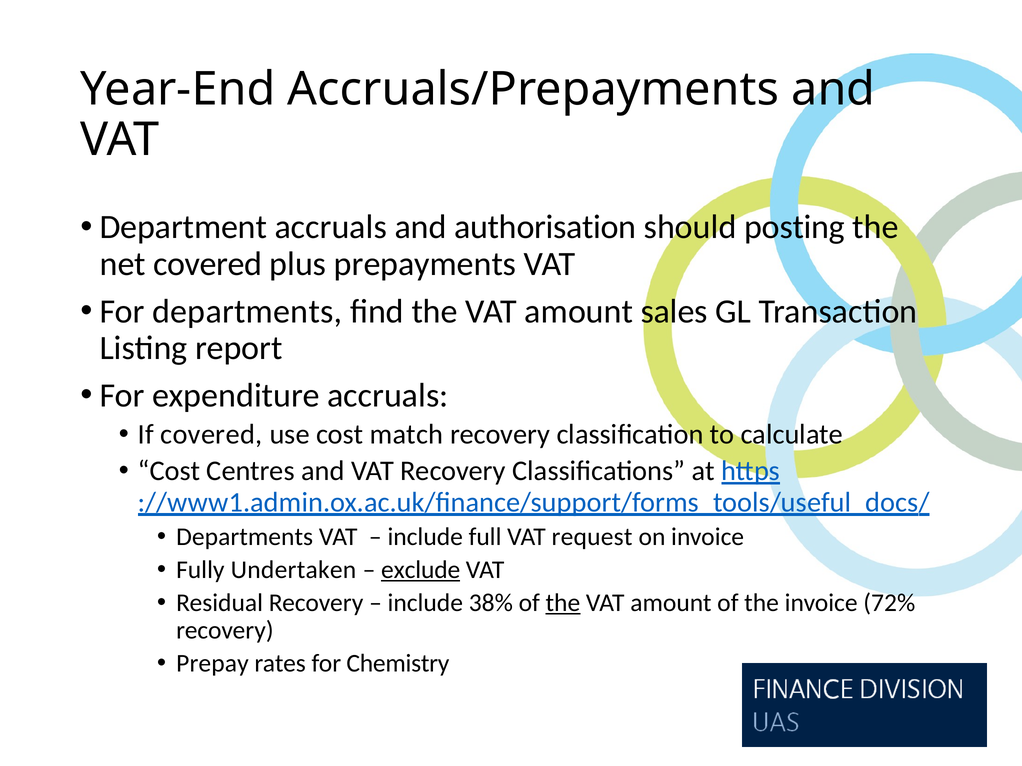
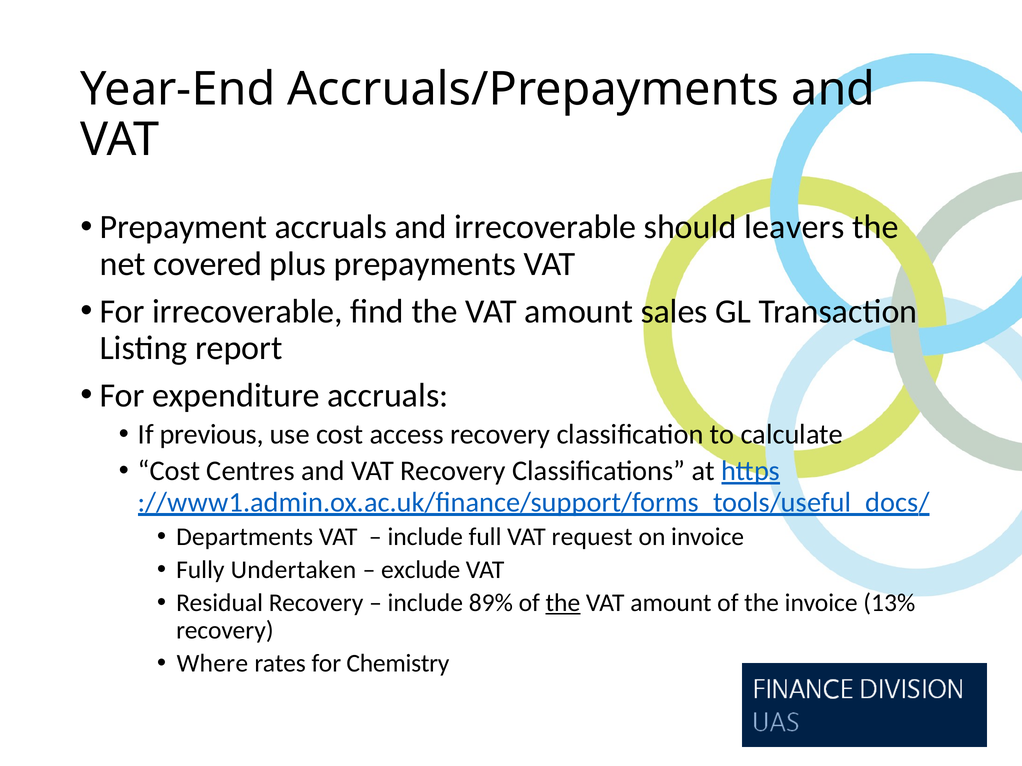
Department: Department -> Prepayment
and authorisation: authorisation -> irrecoverable
posting: posting -> leavers
For departments: departments -> irrecoverable
If covered: covered -> previous
match: match -> access
exclude underline: present -> none
38%: 38% -> 89%
72%: 72% -> 13%
Prepay: Prepay -> Where
